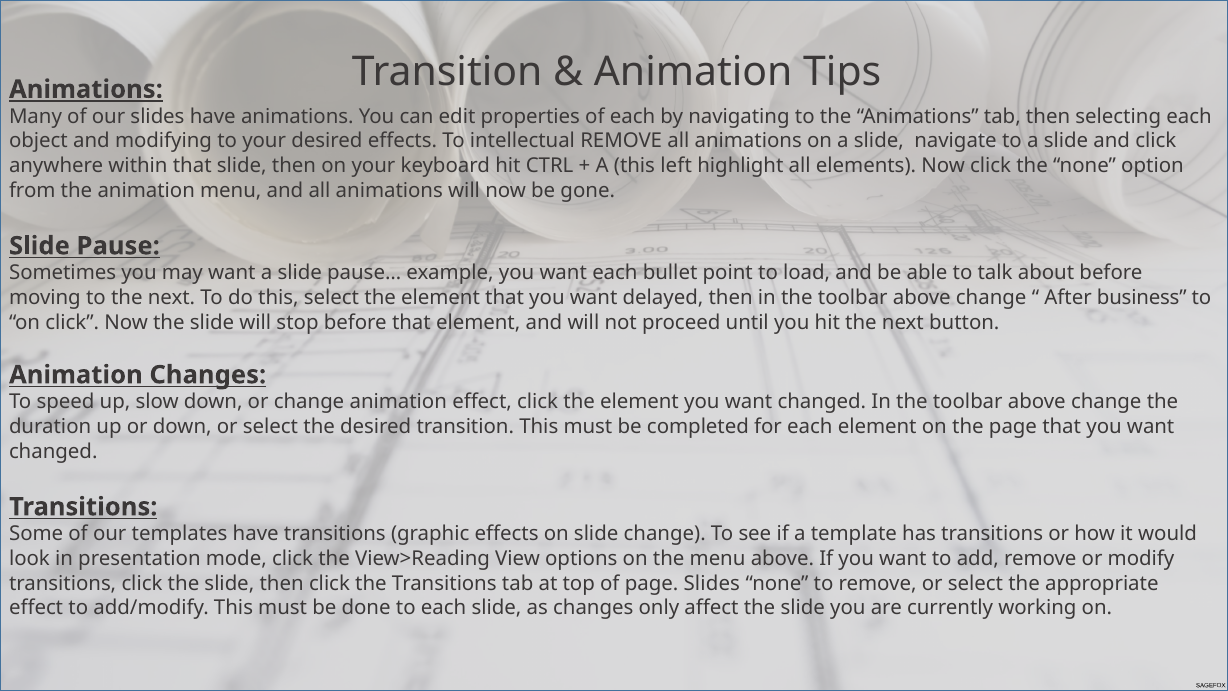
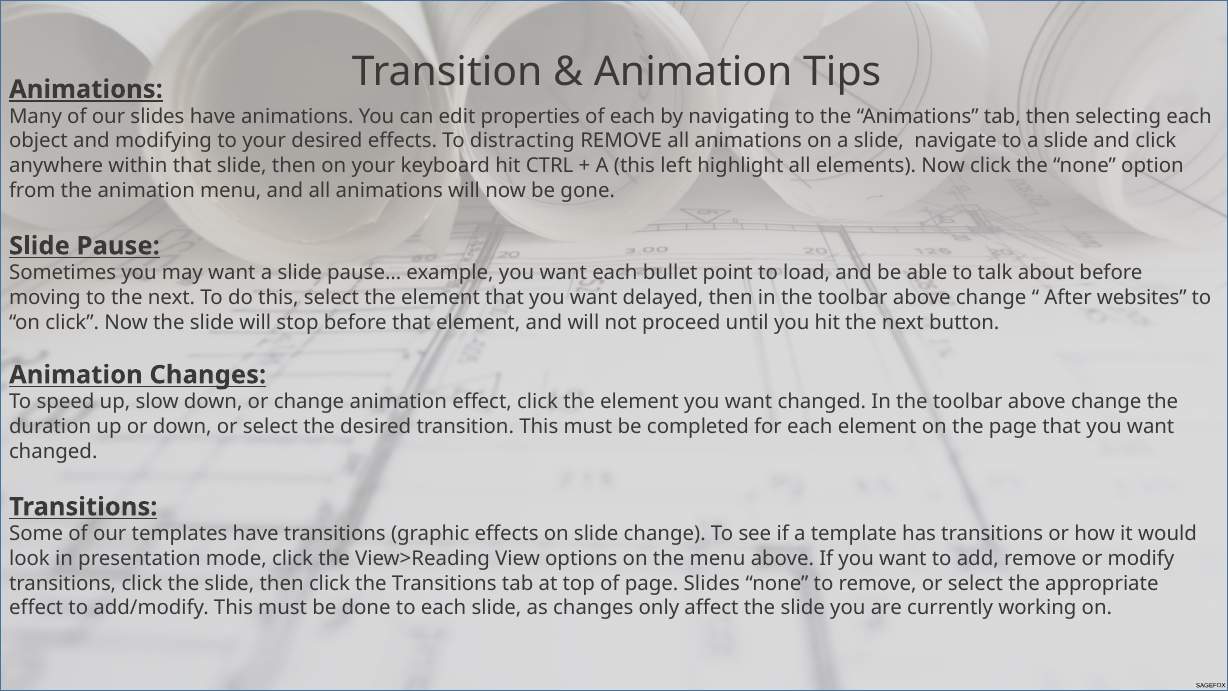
intellectual: intellectual -> distracting
business: business -> websites
